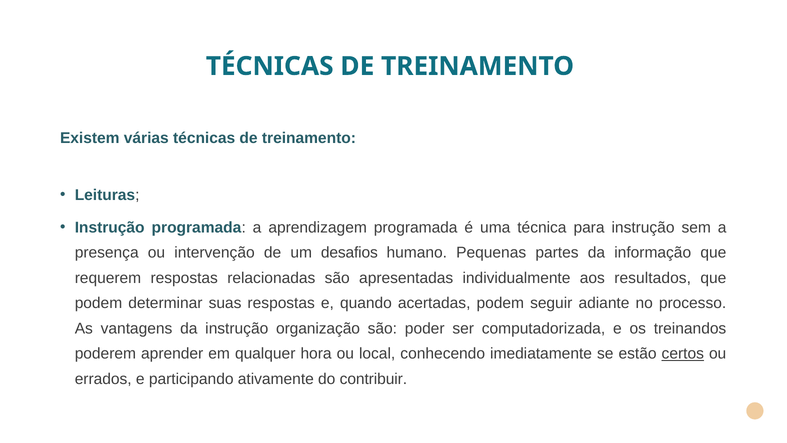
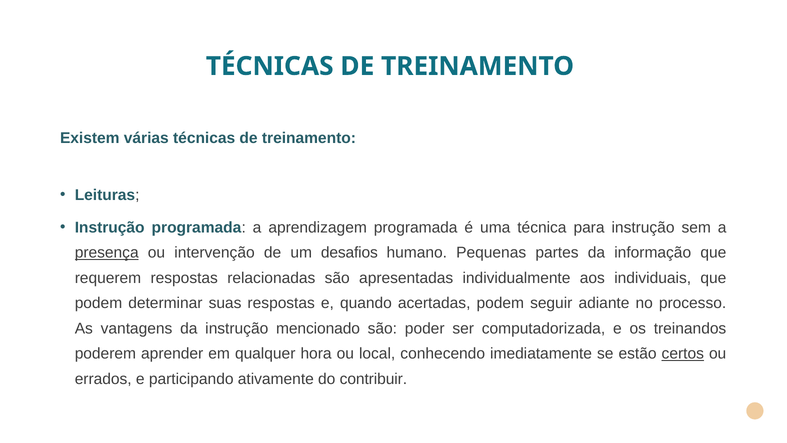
presença underline: none -> present
resultados: resultados -> individuais
organização: organização -> mencionado
